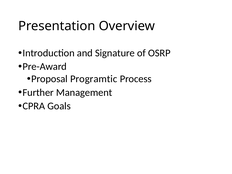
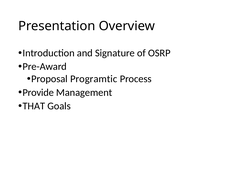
Further: Further -> Provide
CPRA: CPRA -> THAT
